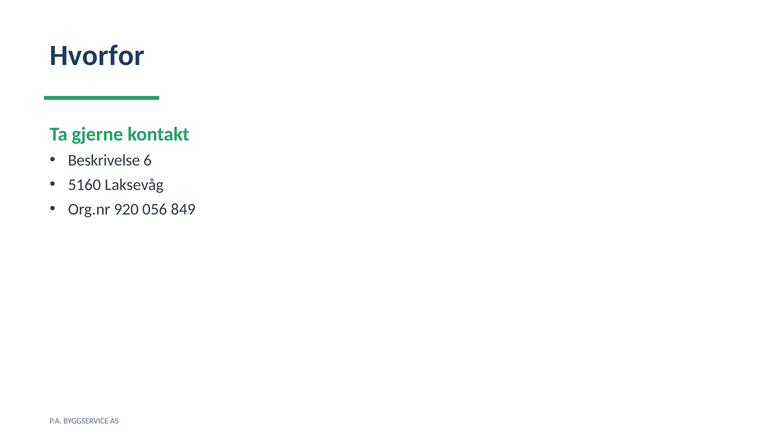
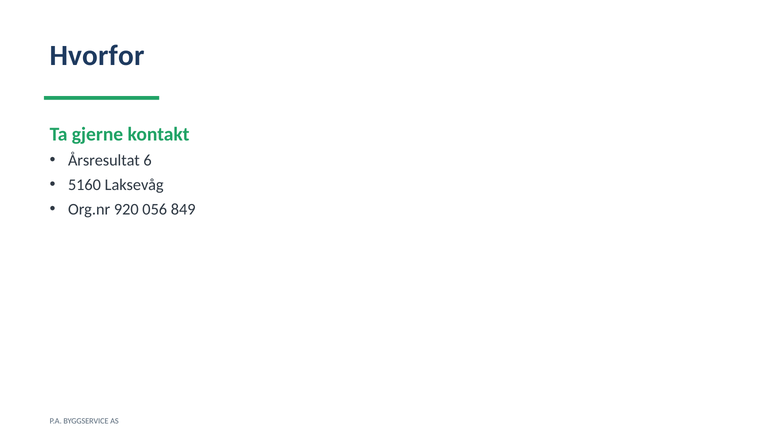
Beskrivelse: Beskrivelse -> Årsresultat
